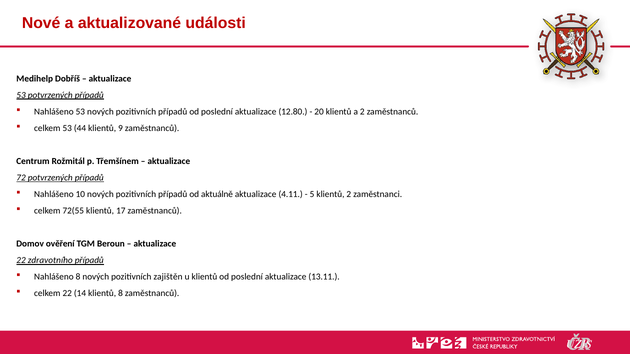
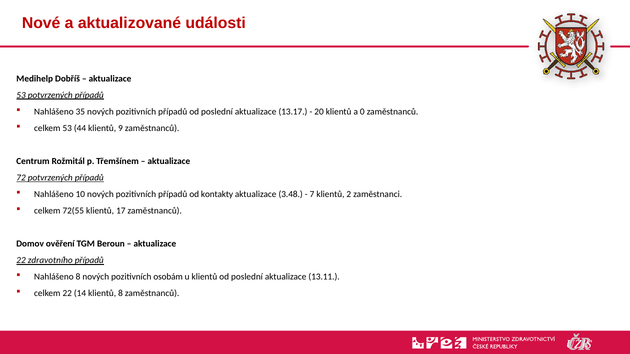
Nahlášeno 53: 53 -> 35
12.80: 12.80 -> 13.17
a 2: 2 -> 0
aktuálně: aktuálně -> kontakty
4.11: 4.11 -> 3.48
5: 5 -> 7
zajištěn: zajištěn -> osobám
